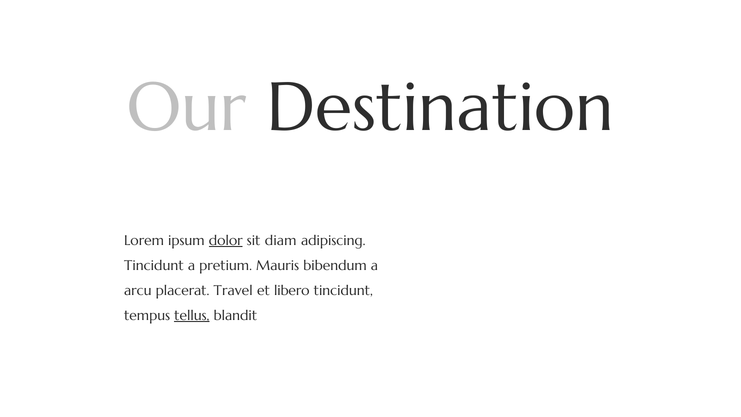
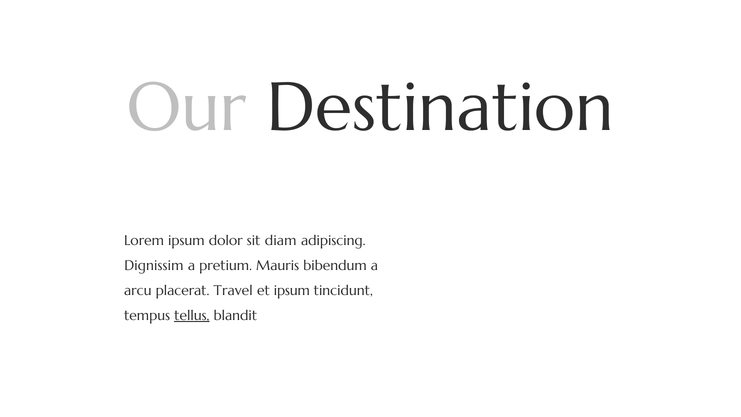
dolor underline: present -> none
Tincidunt at (154, 265): Tincidunt -> Dignissim
et libero: libero -> ipsum
